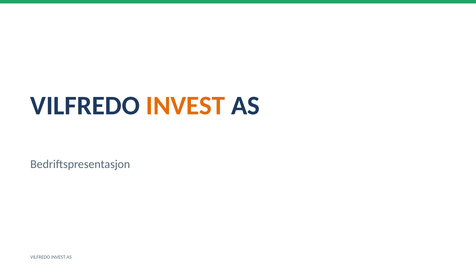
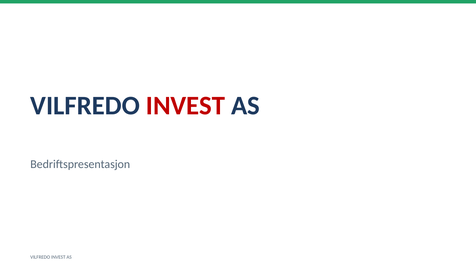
INVEST at (186, 106) colour: orange -> red
